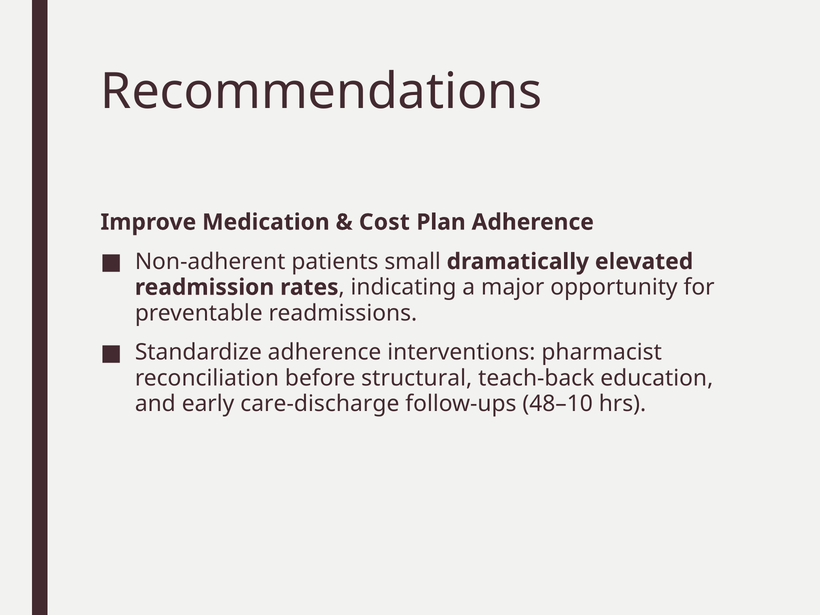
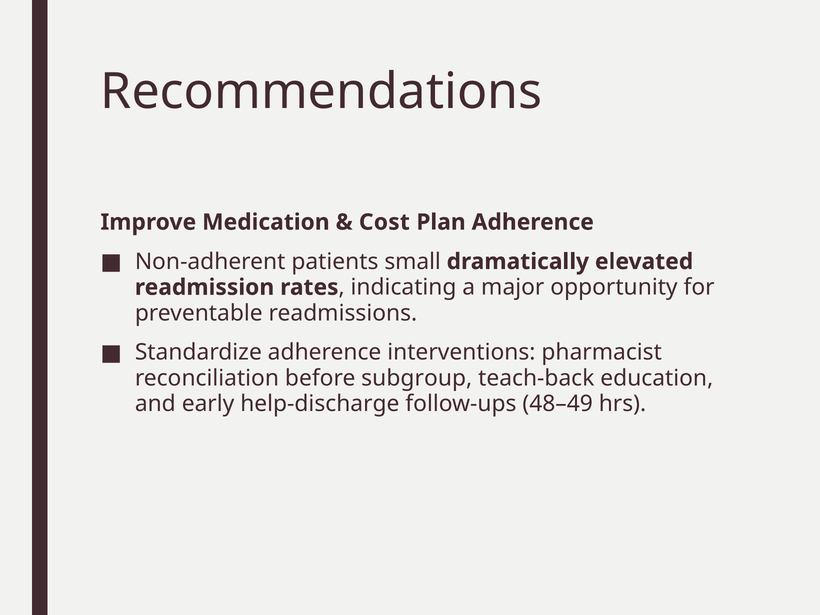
structural: structural -> subgroup
care-discharge: care-discharge -> help-discharge
48–10: 48–10 -> 48–49
